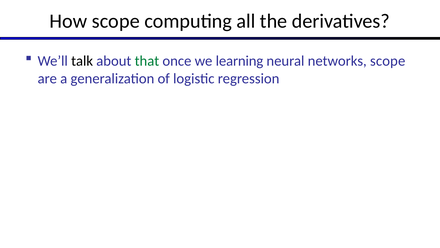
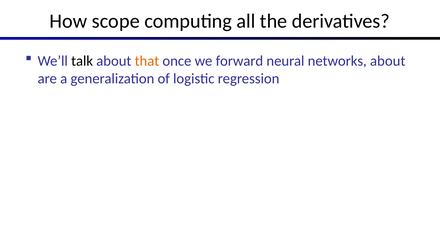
that colour: green -> orange
learning: learning -> forward
networks scope: scope -> about
